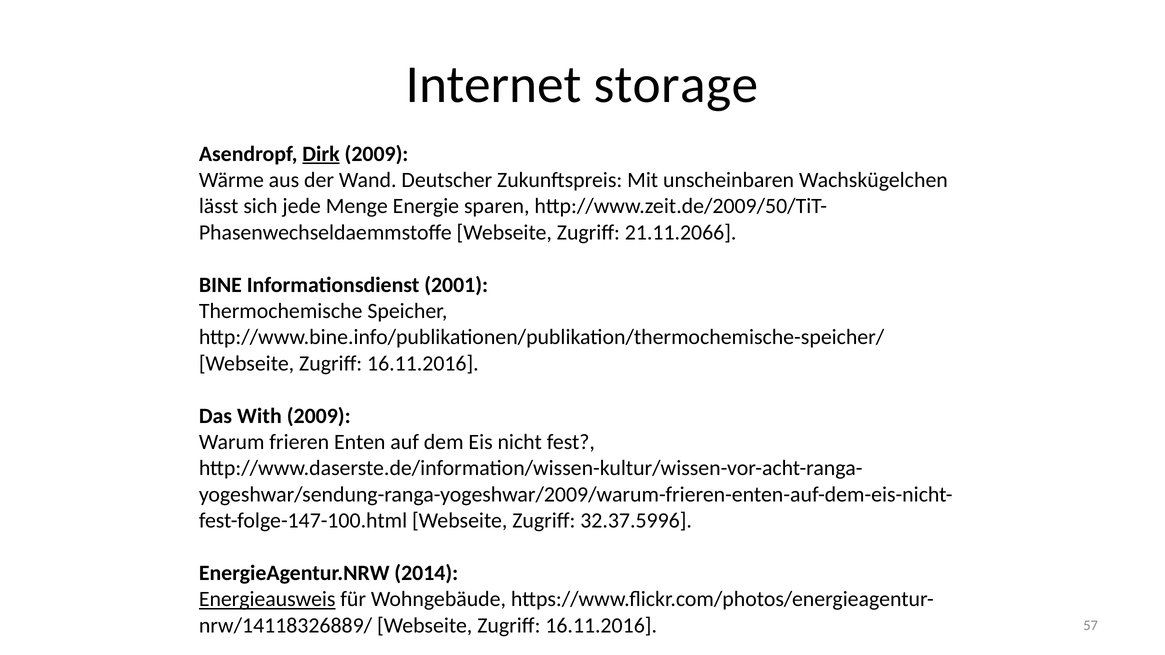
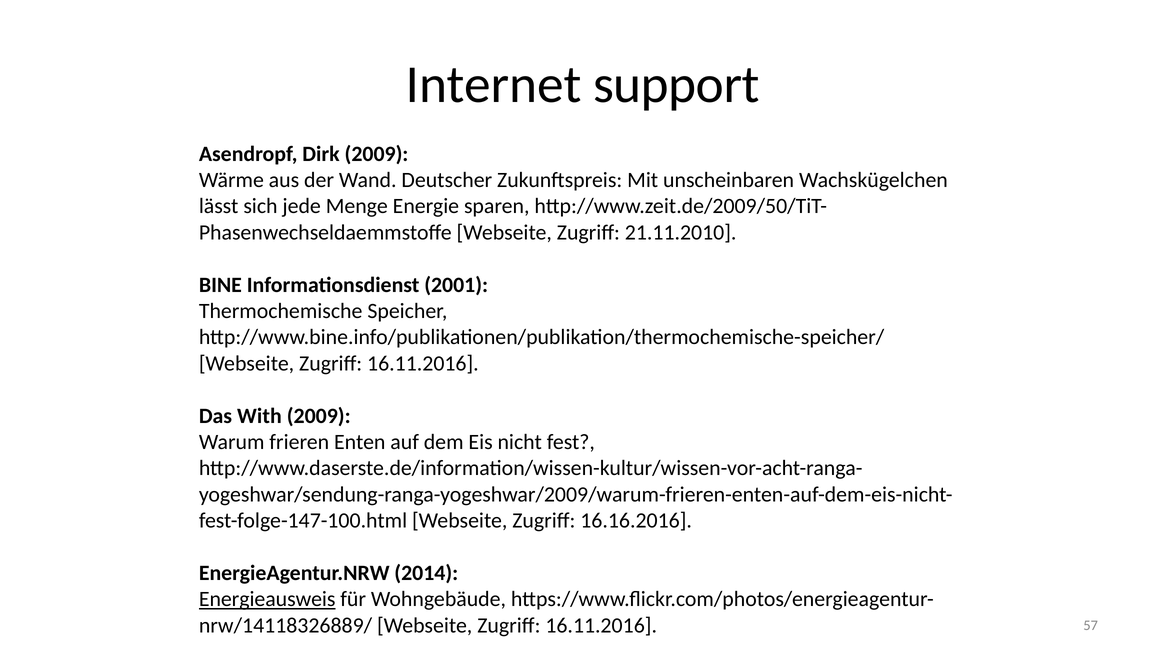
storage: storage -> support
Dirk underline: present -> none
21.11.2066: 21.11.2066 -> 21.11.2010
32.37.5996: 32.37.5996 -> 16.16.2016
